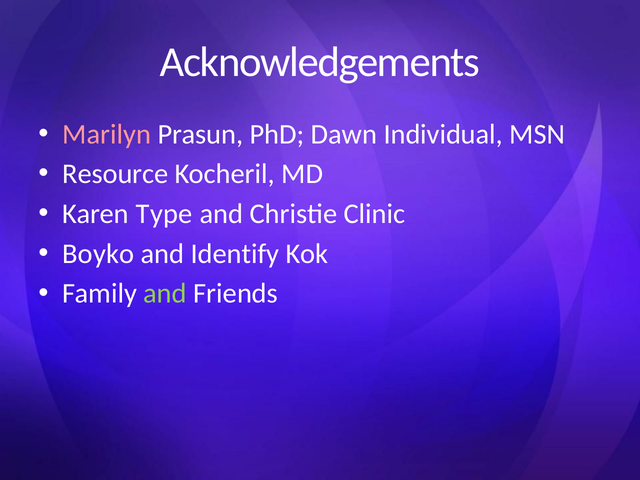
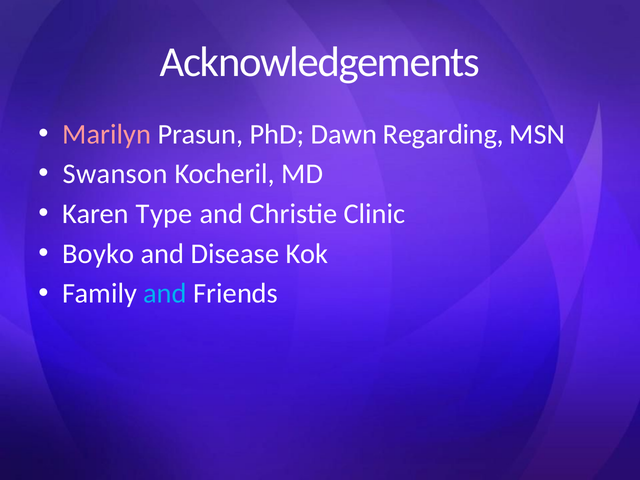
Individual: Individual -> Regarding
Resource: Resource -> Swanson
Identify: Identify -> Disease
and at (165, 294) colour: light green -> light blue
